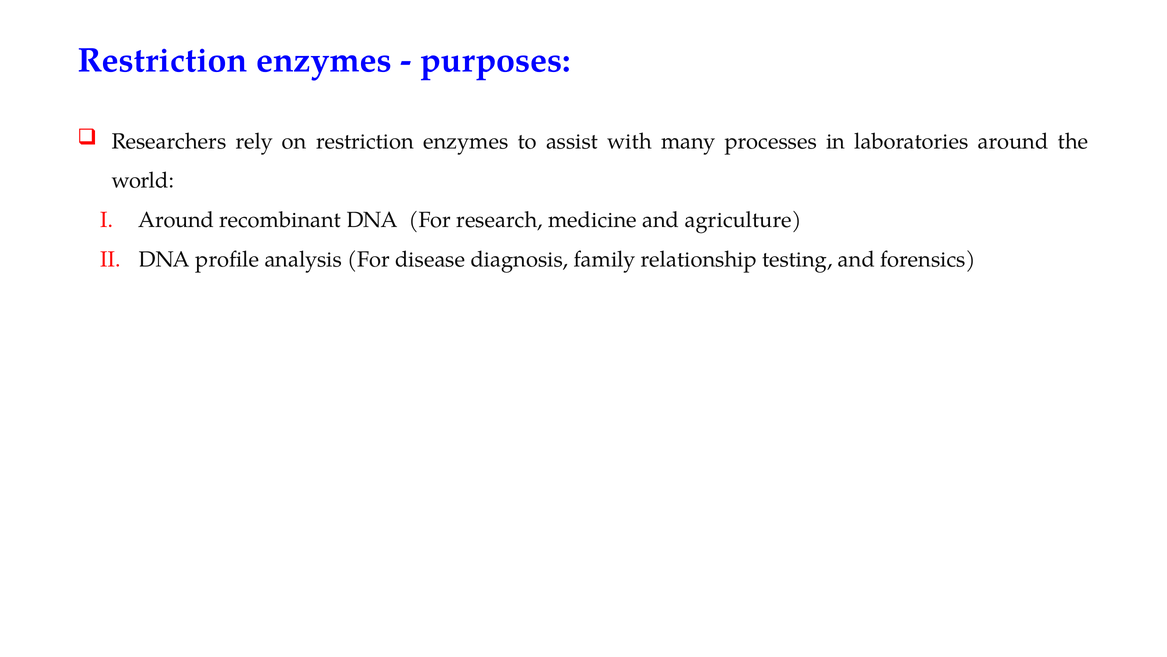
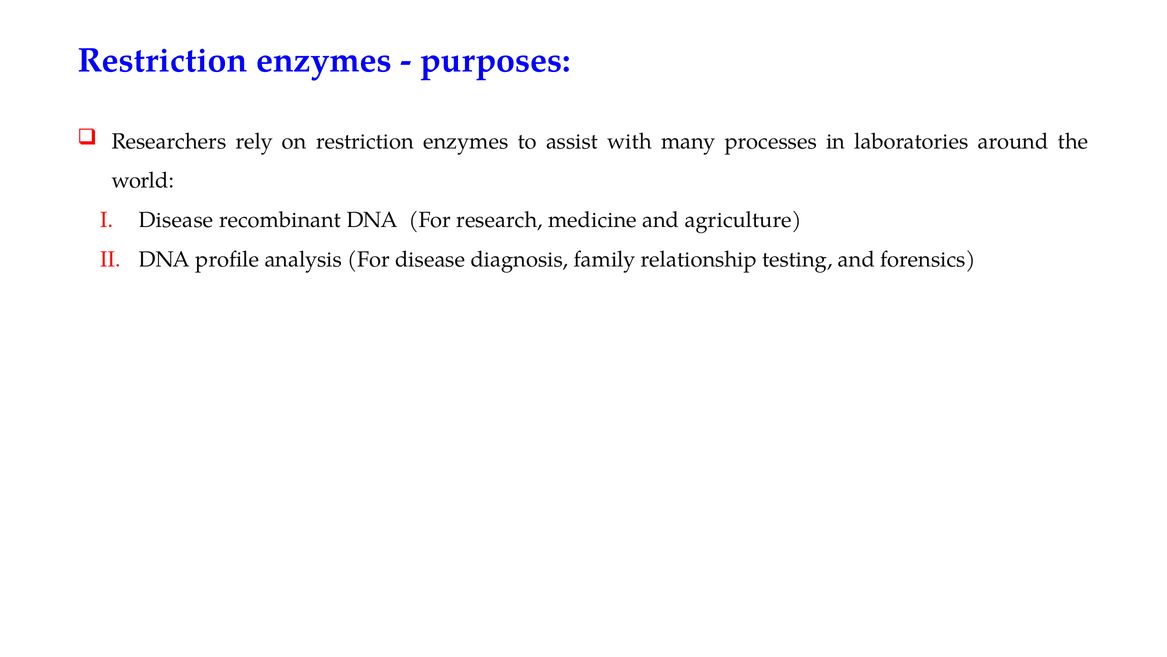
Around at (176, 220): Around -> Disease
